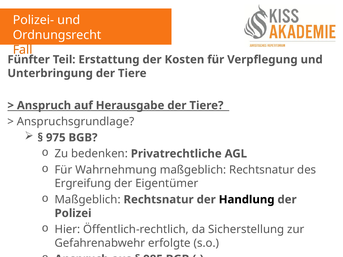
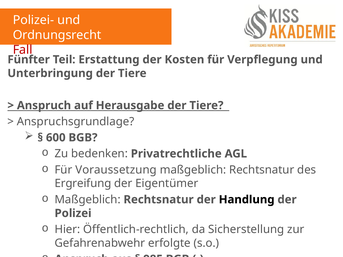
Fall colour: orange -> red
975: 975 -> 600
Wahrnehmung: Wahrnehmung -> Voraussetzung
